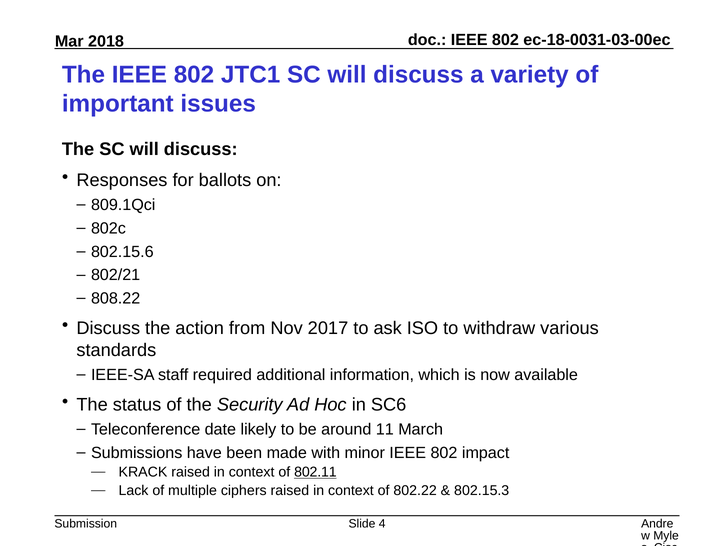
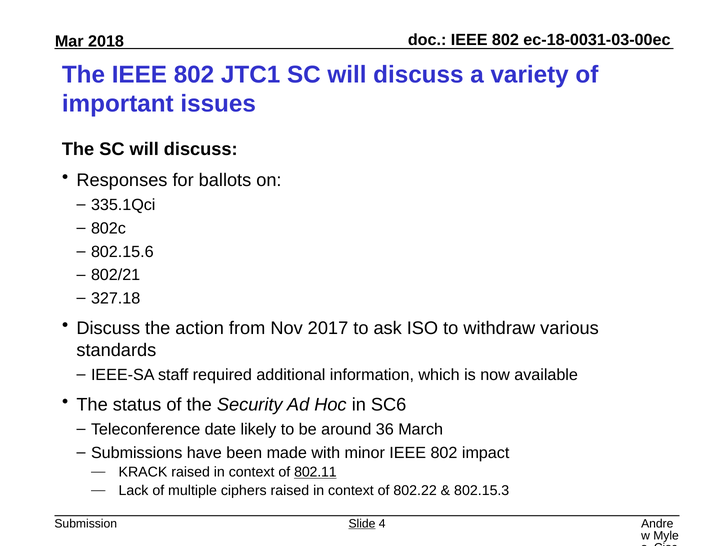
809.1Qci: 809.1Qci -> 335.1Qci
808.22: 808.22 -> 327.18
11: 11 -> 36
Slide underline: none -> present
